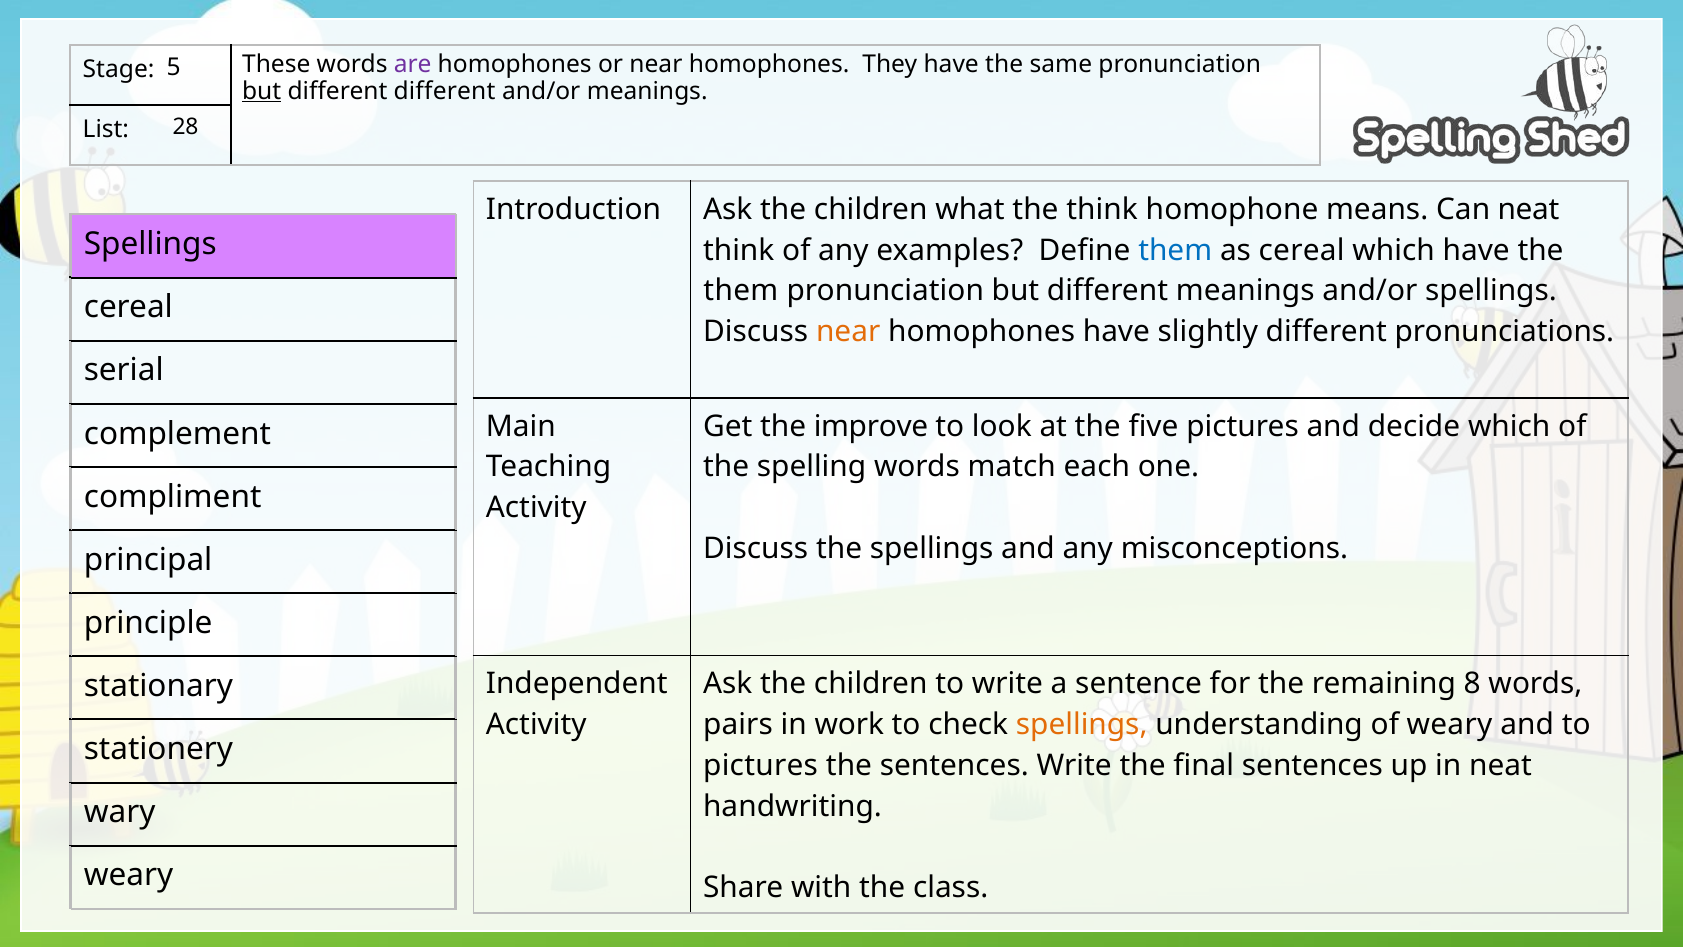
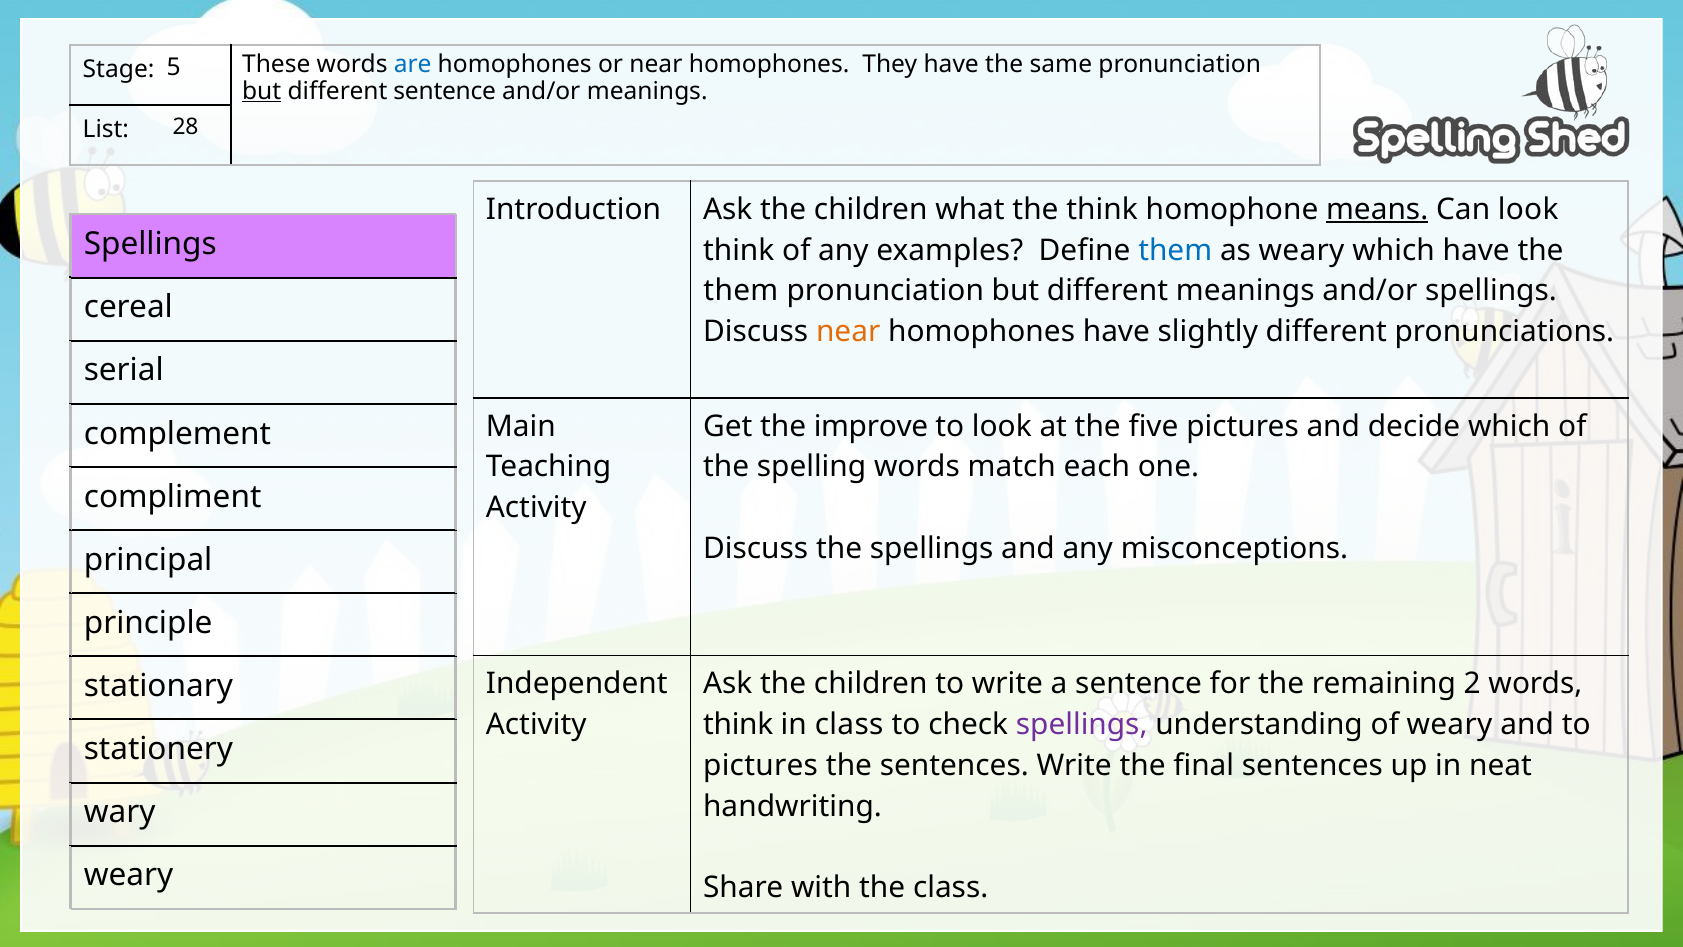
are colour: purple -> blue
different different: different -> sentence
means underline: none -> present
Can neat: neat -> look
as cereal: cereal -> weary
8: 8 -> 2
pairs at (738, 724): pairs -> think
in work: work -> class
spellings at (1082, 724) colour: orange -> purple
